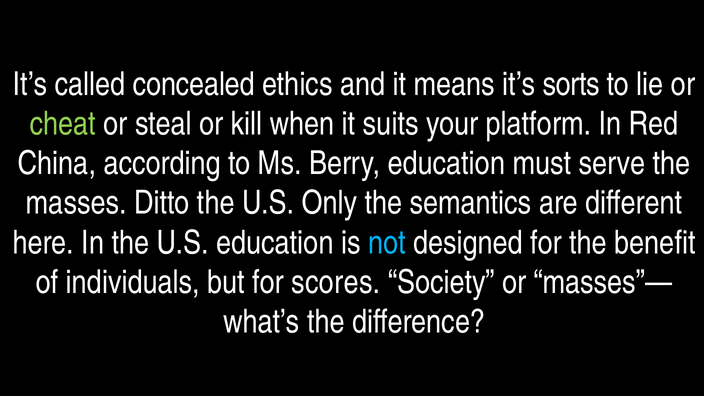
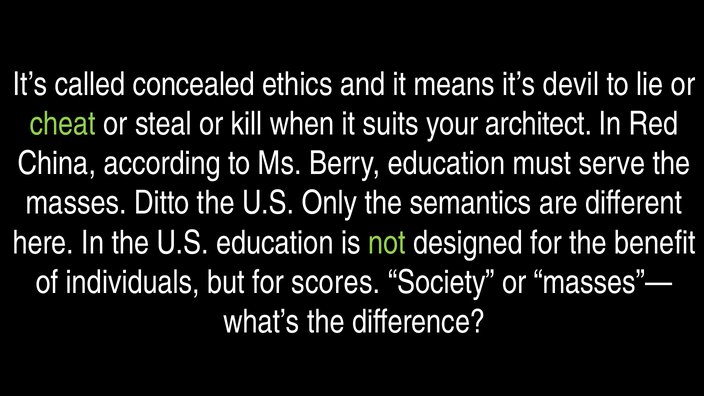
sorts: sorts -> devil
platform: platform -> architect
not colour: light blue -> light green
